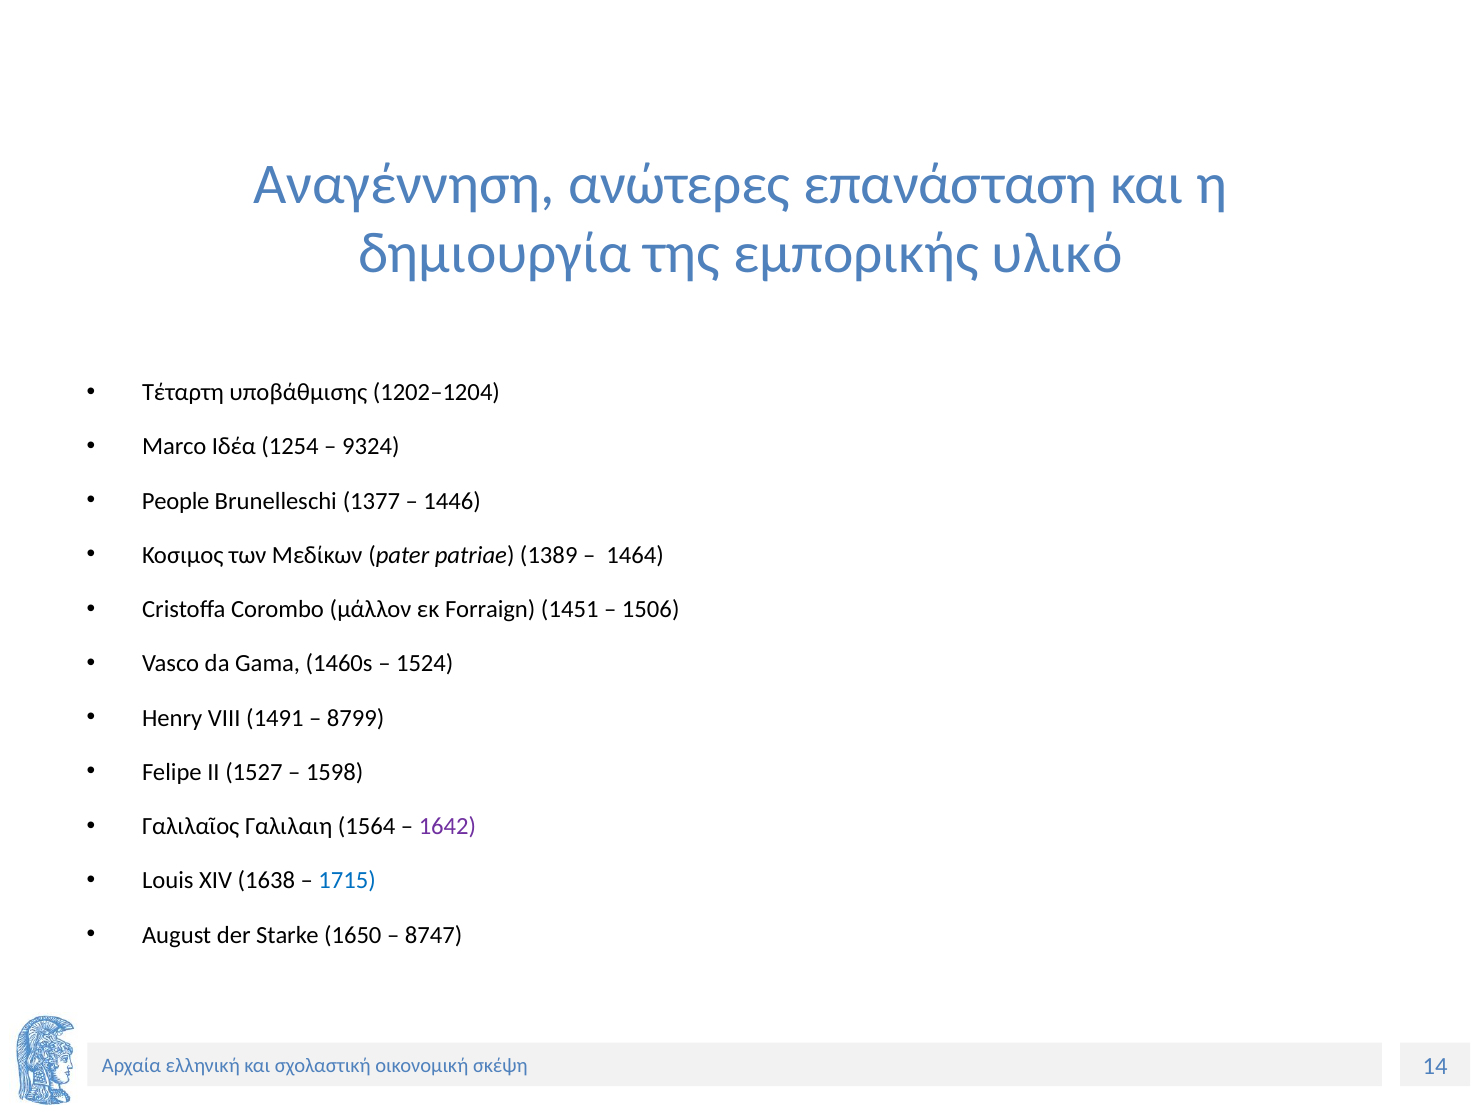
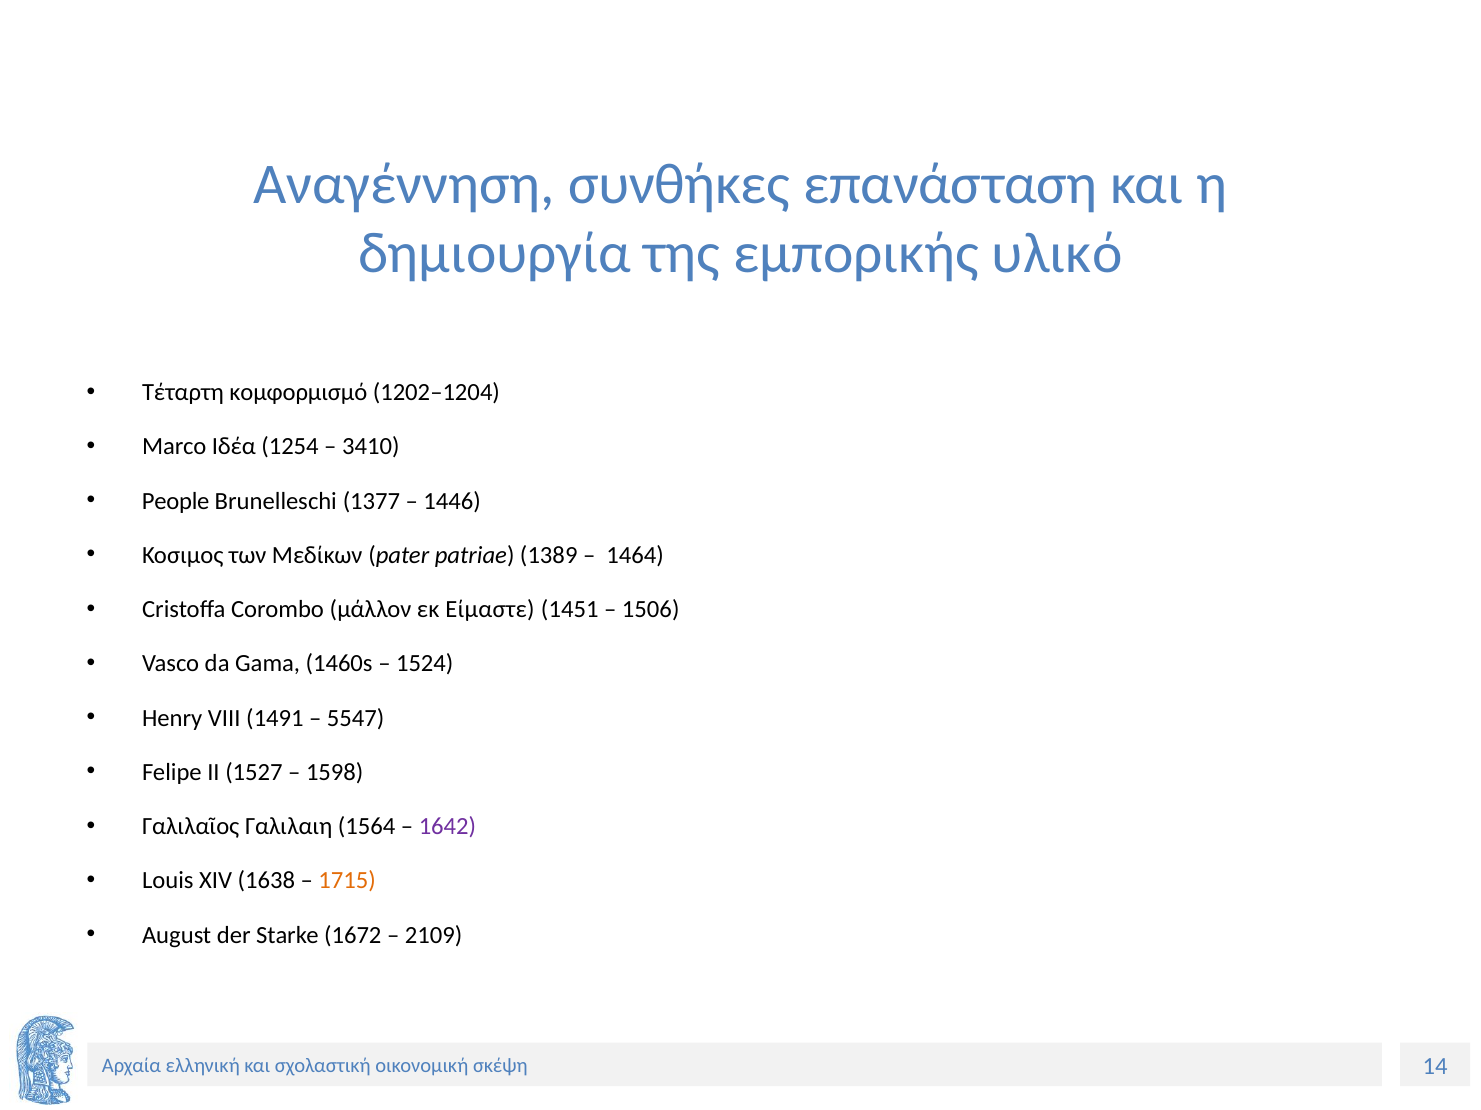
ανώτερες: ανώτερες -> συνθήκες
υποβάθμισης: υποβάθμισης -> κομφορμισμό
9324: 9324 -> 3410
Forraign: Forraign -> Είμαστε
8799: 8799 -> 5547
1715 colour: blue -> orange
1650: 1650 -> 1672
8747: 8747 -> 2109
